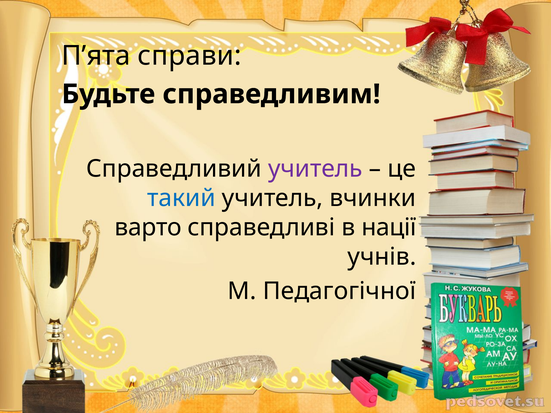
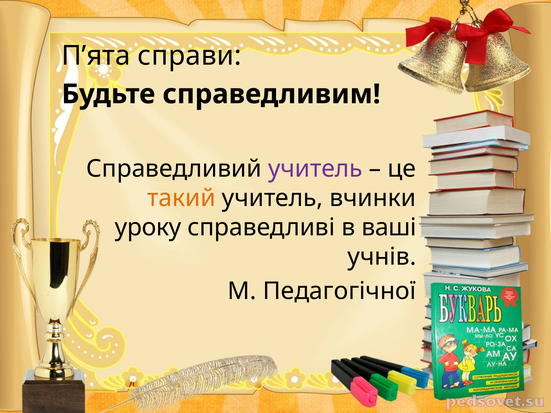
такий colour: blue -> orange
варто: варто -> уроку
нації: нації -> ваші
